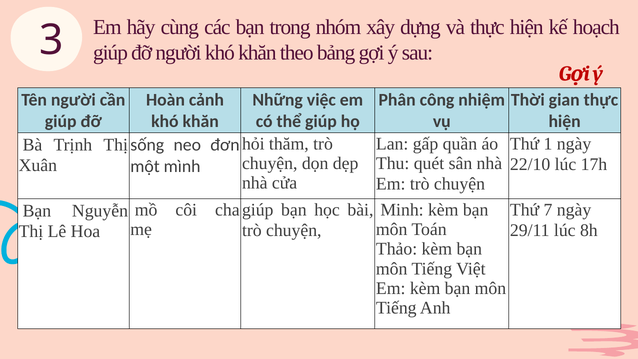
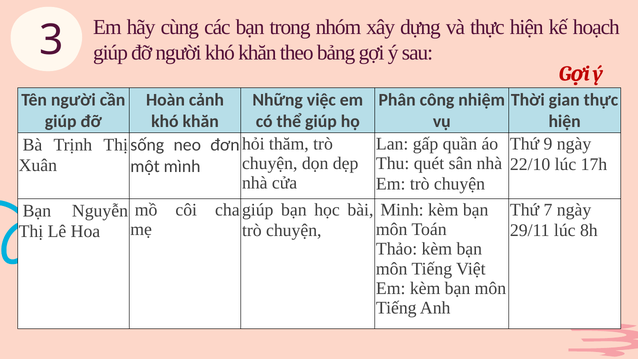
1: 1 -> 9
